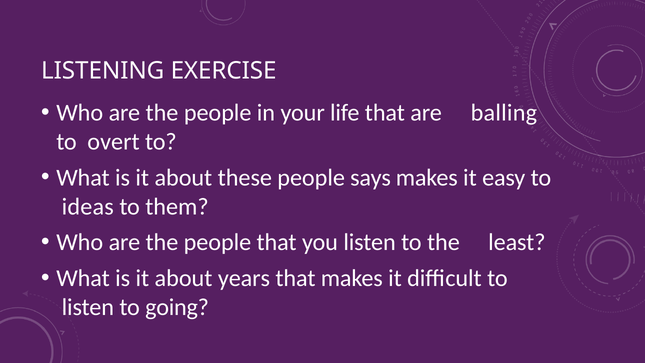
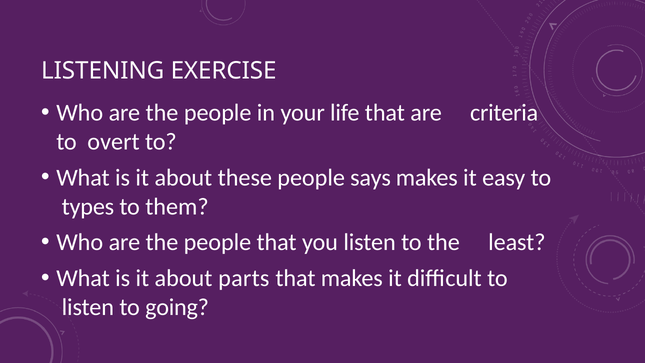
balling: balling -> criteria
ideas: ideas -> types
years: years -> parts
